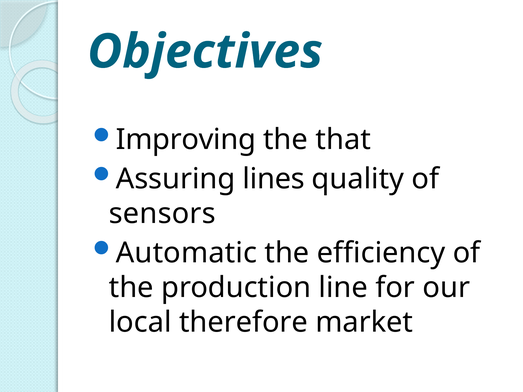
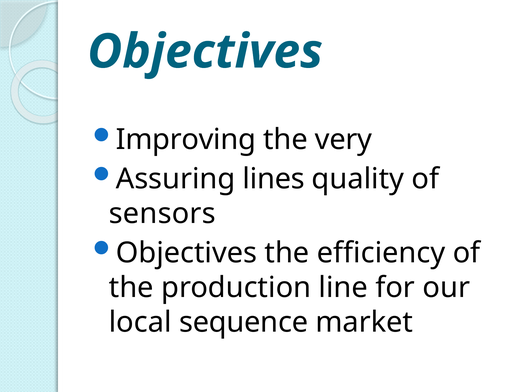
that: that -> very
Automatic at (186, 253): Automatic -> Objectives
therefore: therefore -> sequence
